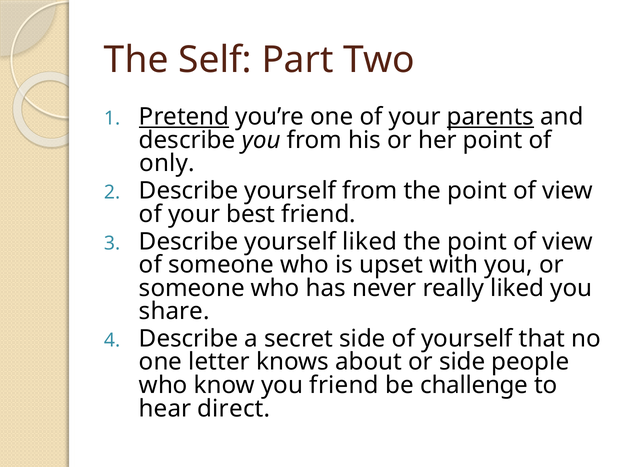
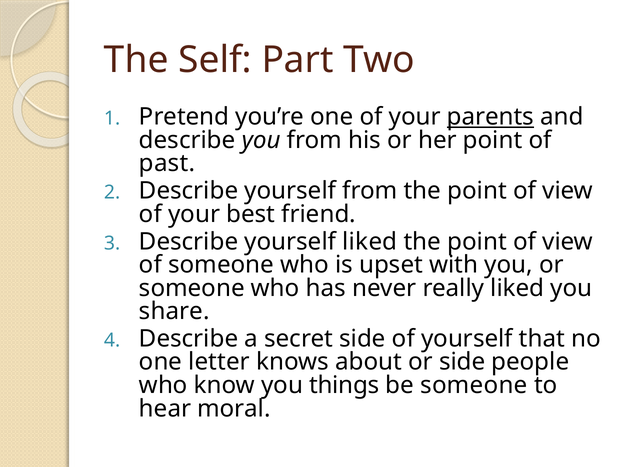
Pretend underline: present -> none
only: only -> past
you friend: friend -> things
be challenge: challenge -> someone
direct: direct -> moral
